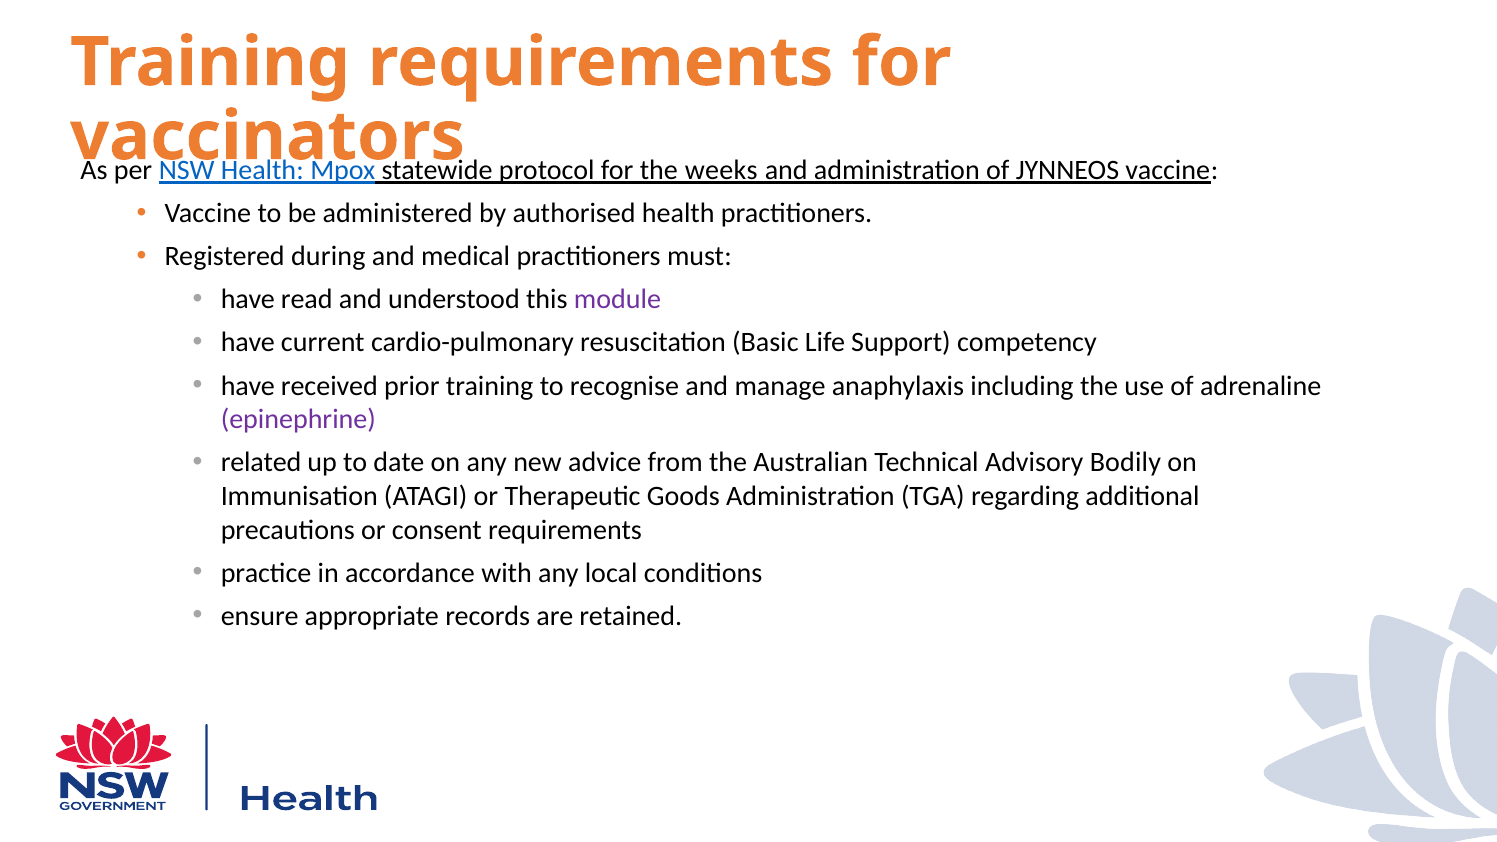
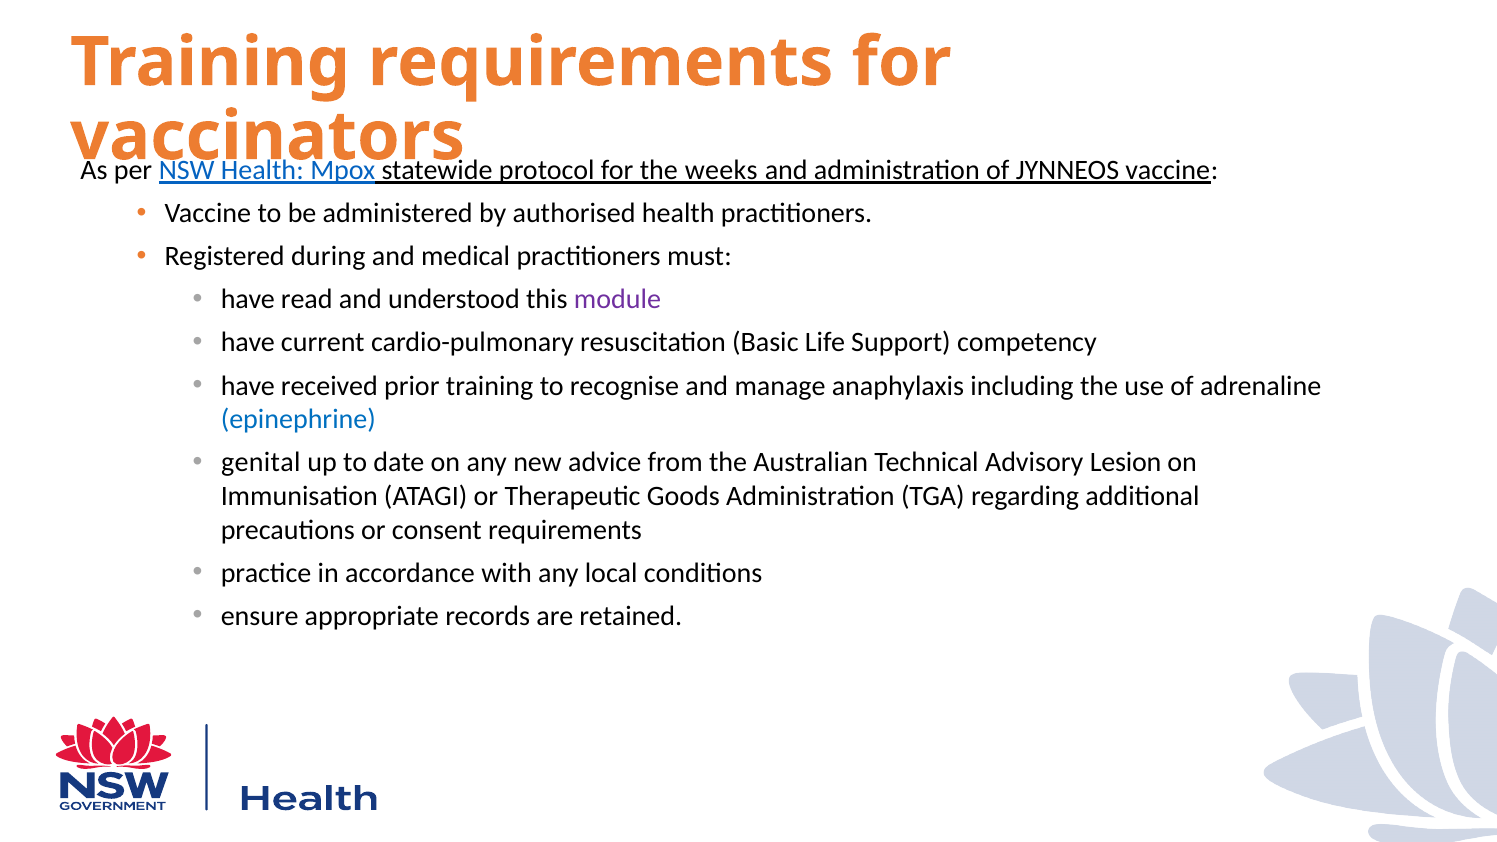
epinephrine colour: purple -> blue
related: related -> genital
Bodily: Bodily -> Lesion
